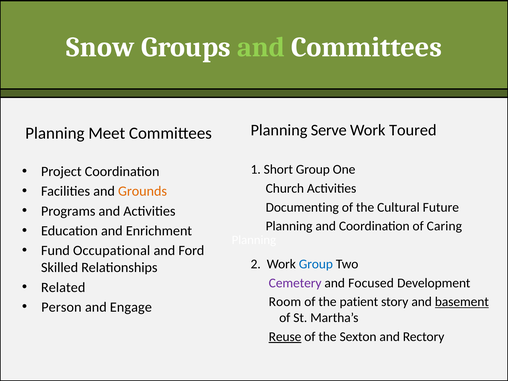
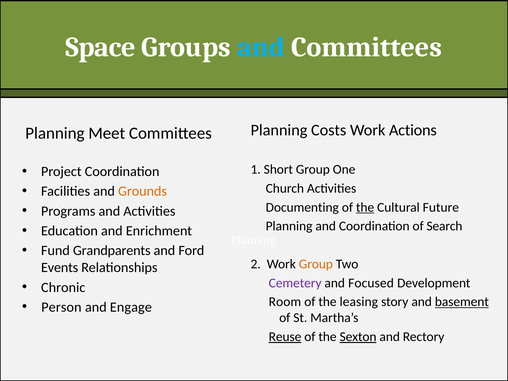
Snow: Snow -> Space
and at (261, 47) colour: light green -> light blue
Serve: Serve -> Costs
Toured: Toured -> Actions
the at (365, 207) underline: none -> present
Caring: Caring -> Search
Occupational: Occupational -> Grandparents
Group at (316, 264) colour: blue -> orange
Skilled: Skilled -> Events
Related: Related -> Chronic
patient: patient -> leasing
Sexton underline: none -> present
